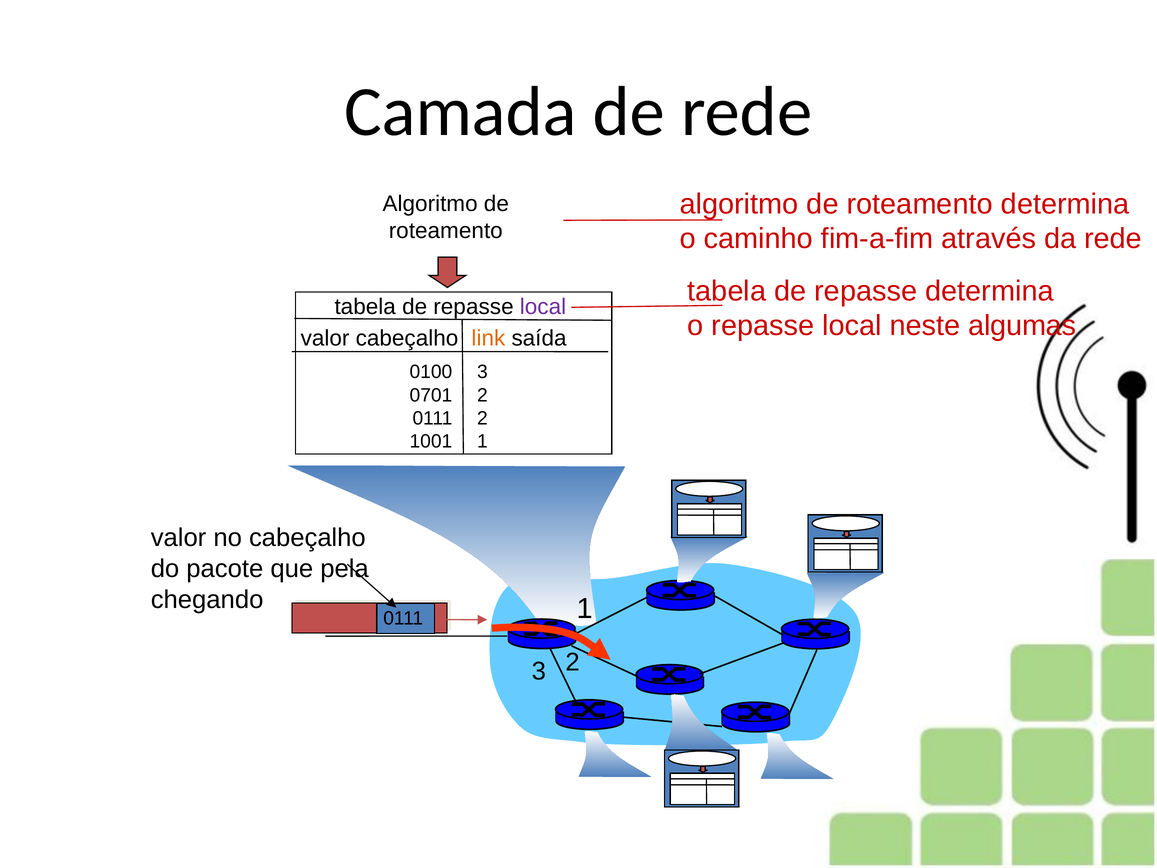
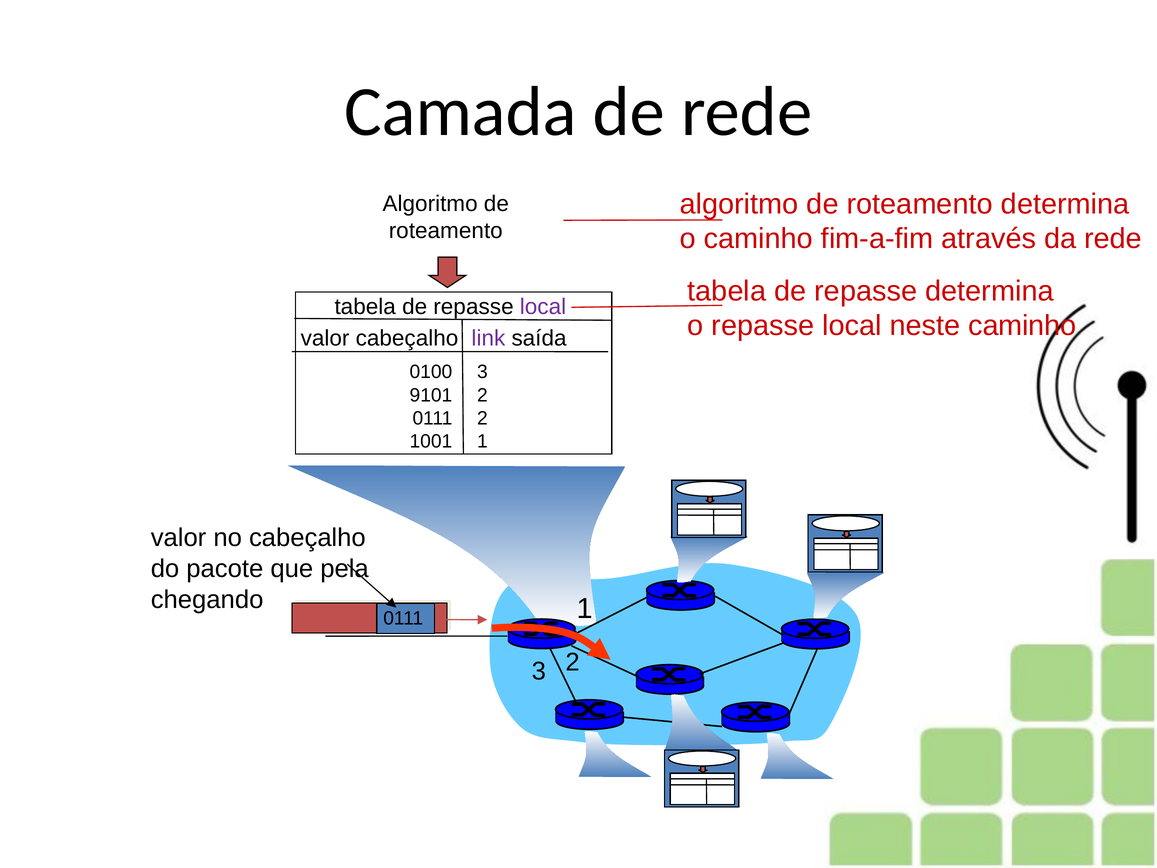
neste algumas: algumas -> caminho
link colour: orange -> purple
0701: 0701 -> 9101
